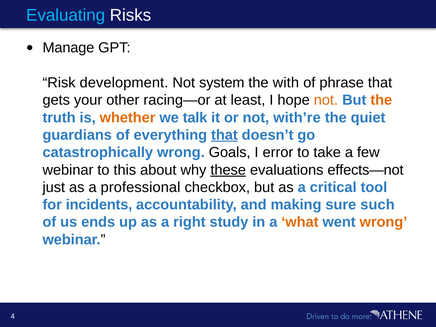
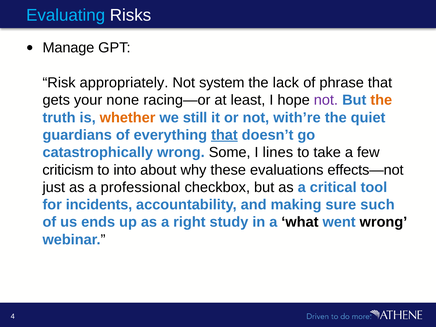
development: development -> appropriately
with: with -> lack
other: other -> none
not at (326, 100) colour: orange -> purple
talk: talk -> still
Goals: Goals -> Some
error: error -> lines
webinar at (68, 170): webinar -> criticism
this: this -> into
these underline: present -> none
what colour: orange -> black
wrong at (383, 222) colour: orange -> black
